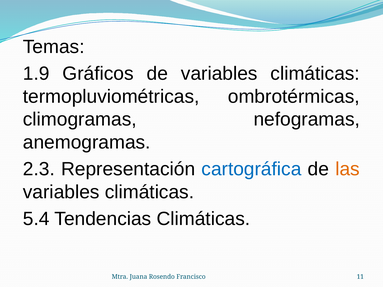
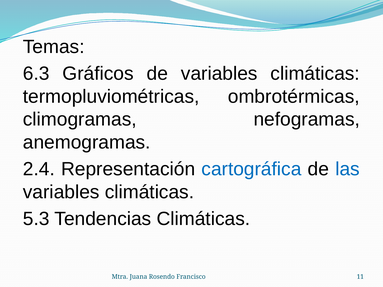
1.9: 1.9 -> 6.3
2.3: 2.3 -> 2.4
las colour: orange -> blue
5.4: 5.4 -> 5.3
